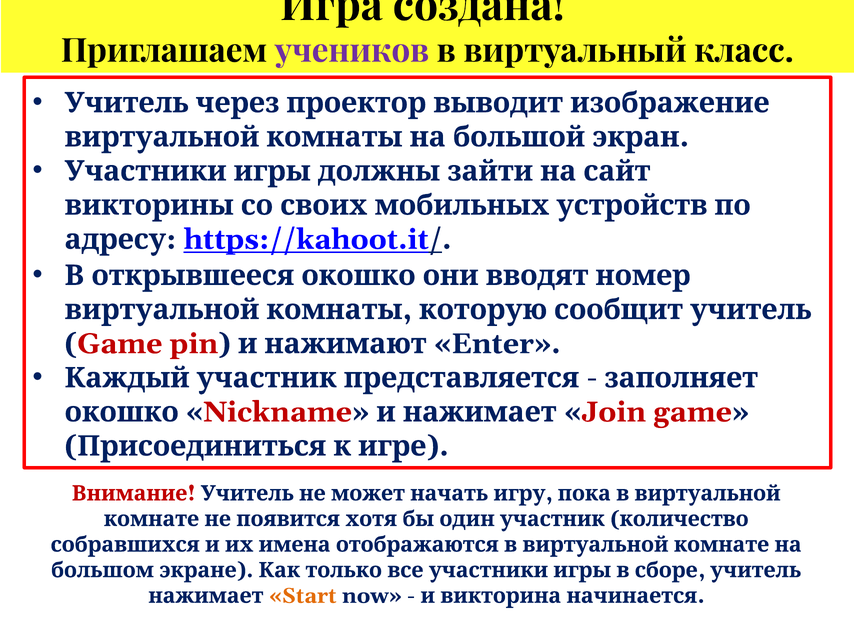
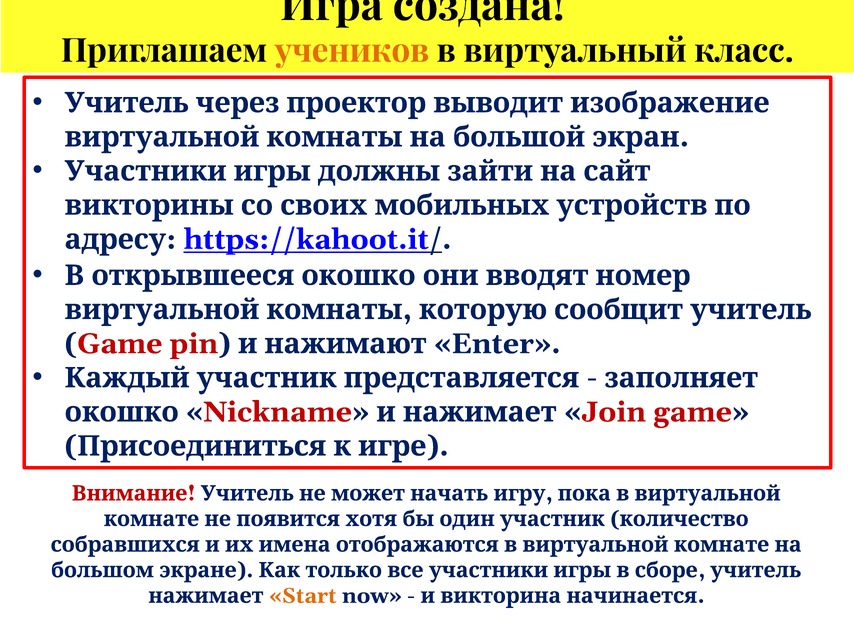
учеников colour: purple -> orange
